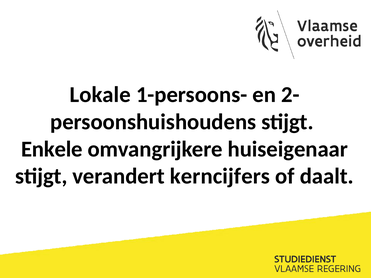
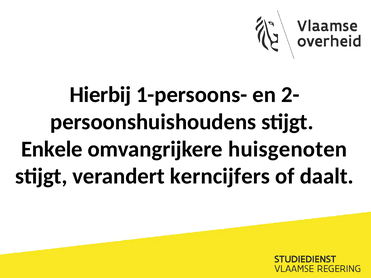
Lokale: Lokale -> Hierbij
huiseigenaar: huiseigenaar -> huisgenoten
